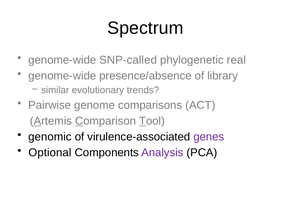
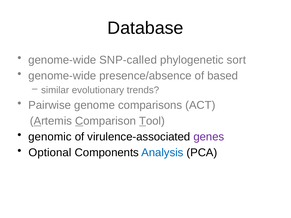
Spectrum: Spectrum -> Database
real: real -> sort
library: library -> based
Analysis colour: purple -> blue
